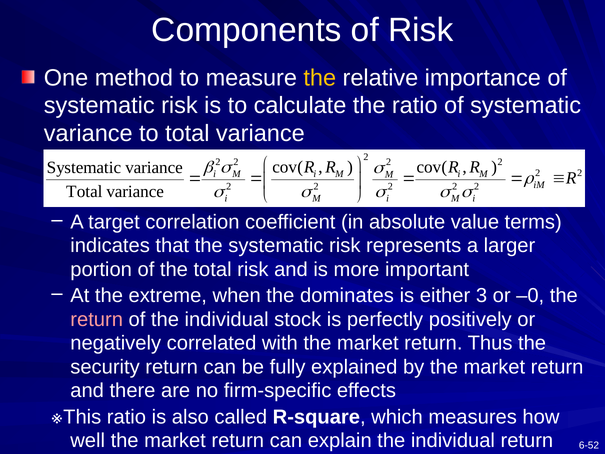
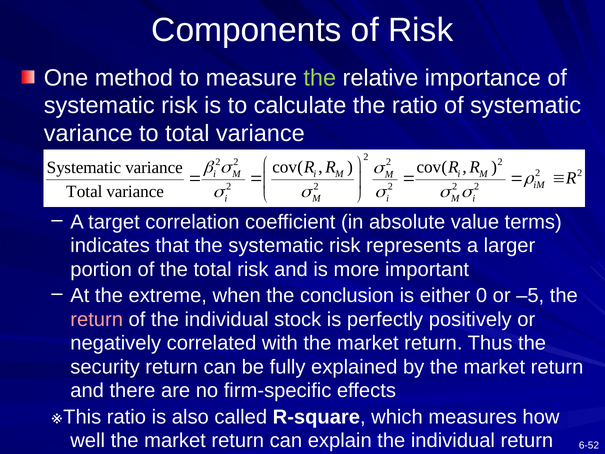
the at (320, 78) colour: yellow -> light green
dominates: dominates -> conclusion
3: 3 -> 0
–0: –0 -> –5
